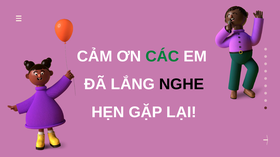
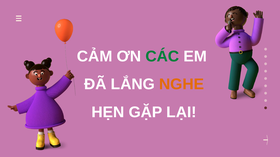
NGHE colour: black -> orange
